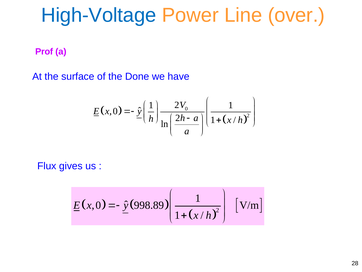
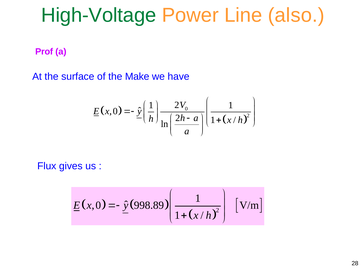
High-Voltage colour: blue -> green
over: over -> also
Done: Done -> Make
